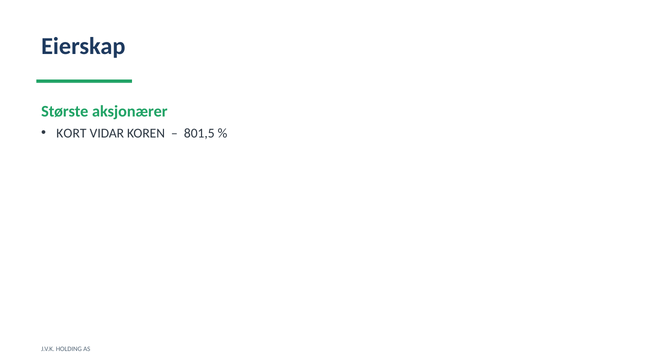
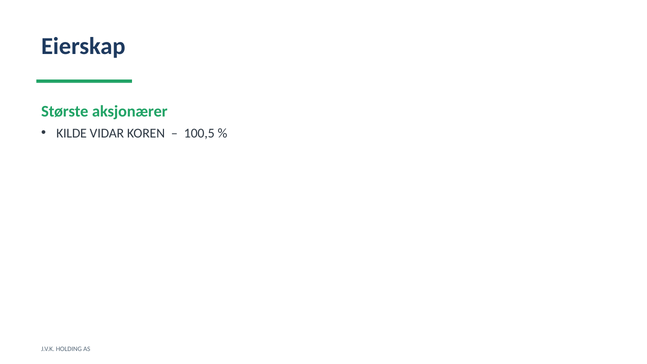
KORT: KORT -> KILDE
801,5: 801,5 -> 100,5
